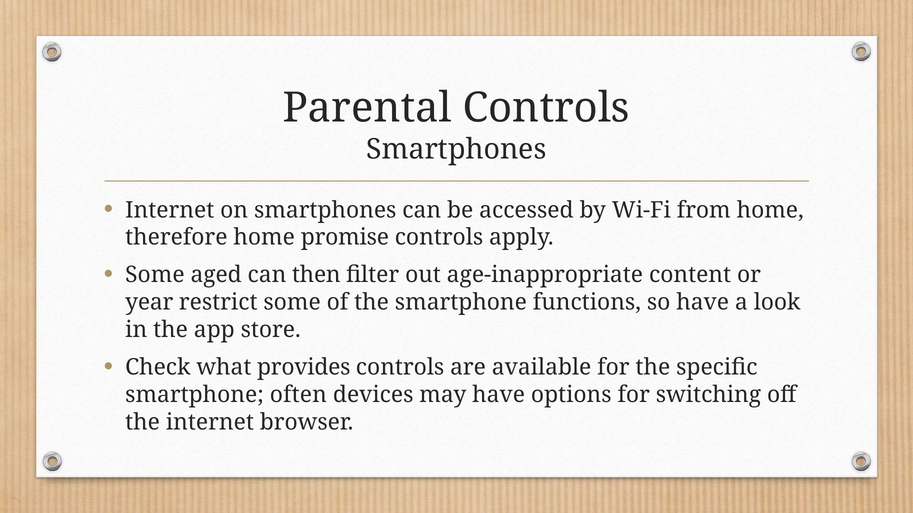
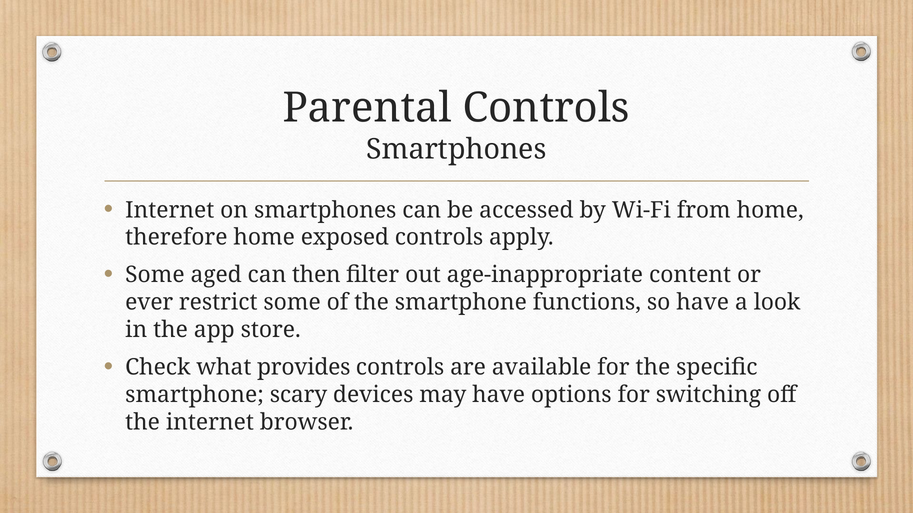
promise: promise -> exposed
year: year -> ever
often: often -> scary
